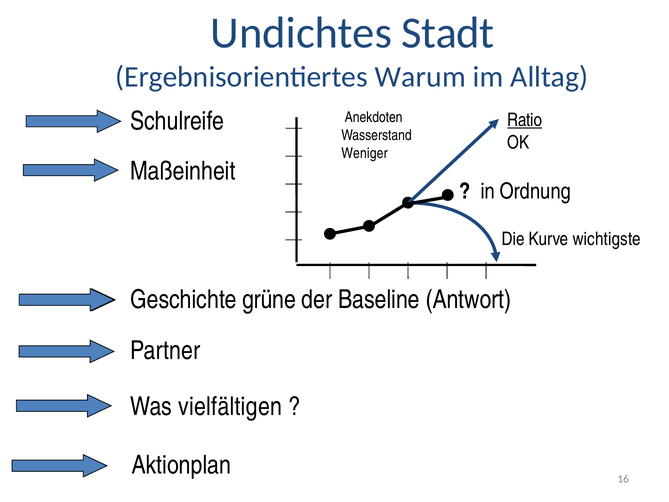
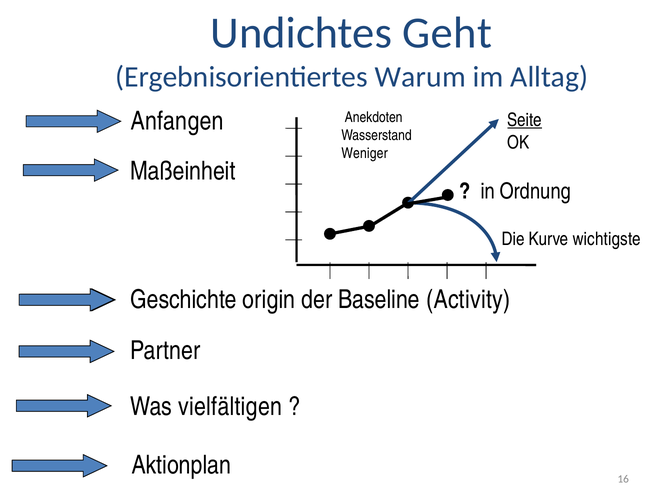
Stadt: Stadt -> Geht
Schulreife: Schulreife -> Anfangen
Ratio: Ratio -> Seite
grüne: grüne -> origin
Antwort: Antwort -> Activity
